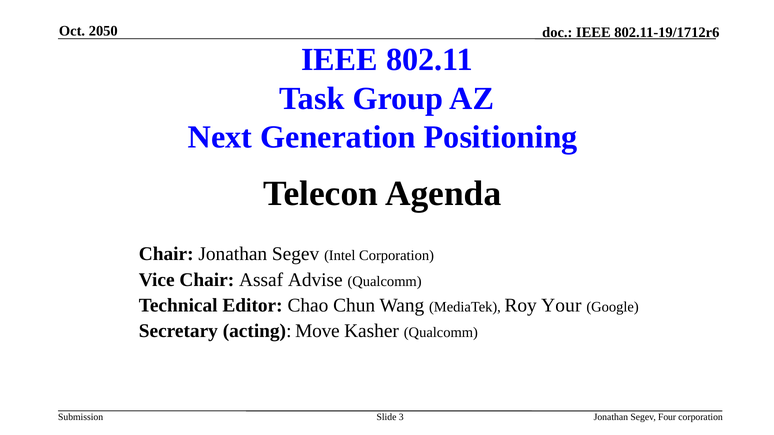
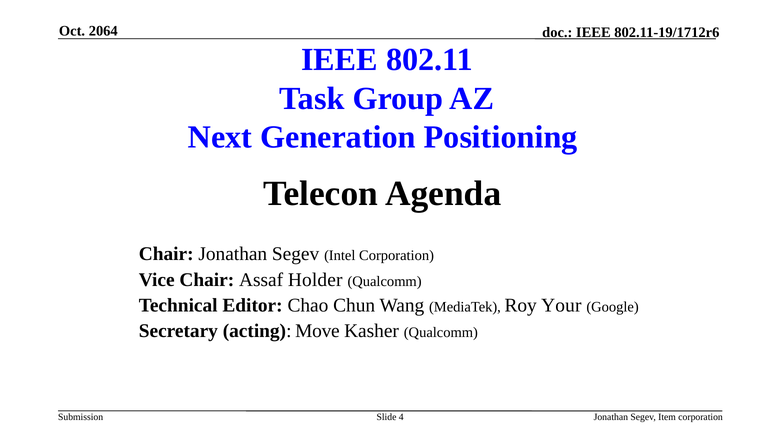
2050: 2050 -> 2064
Advise: Advise -> Holder
3: 3 -> 4
Four: Four -> Item
